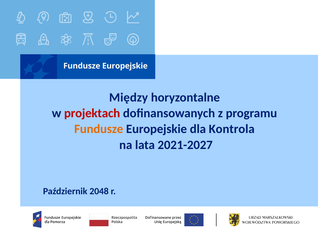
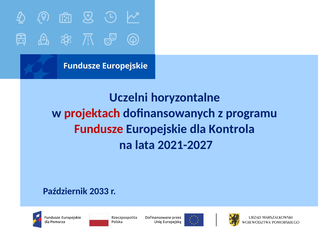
Między: Między -> Uczelni
Fundusze colour: orange -> red
2048: 2048 -> 2033
